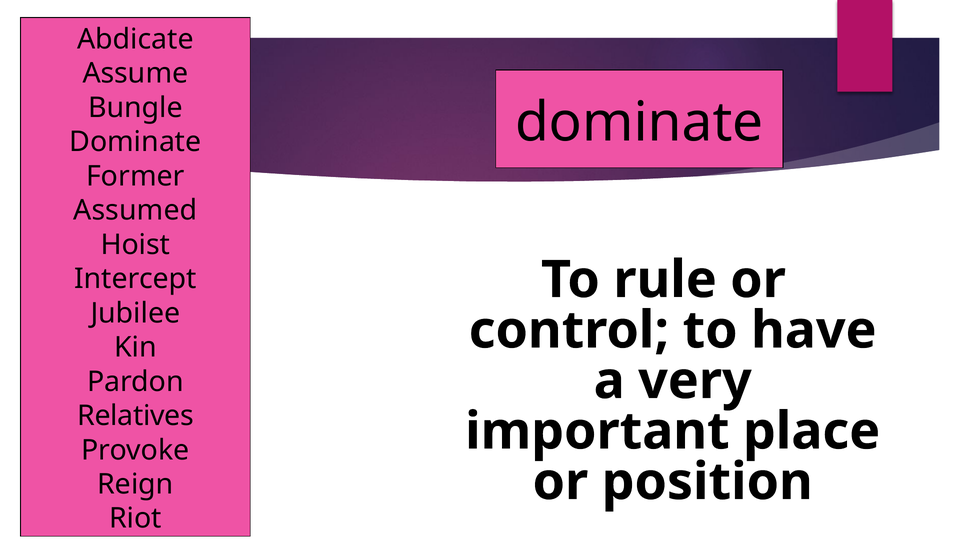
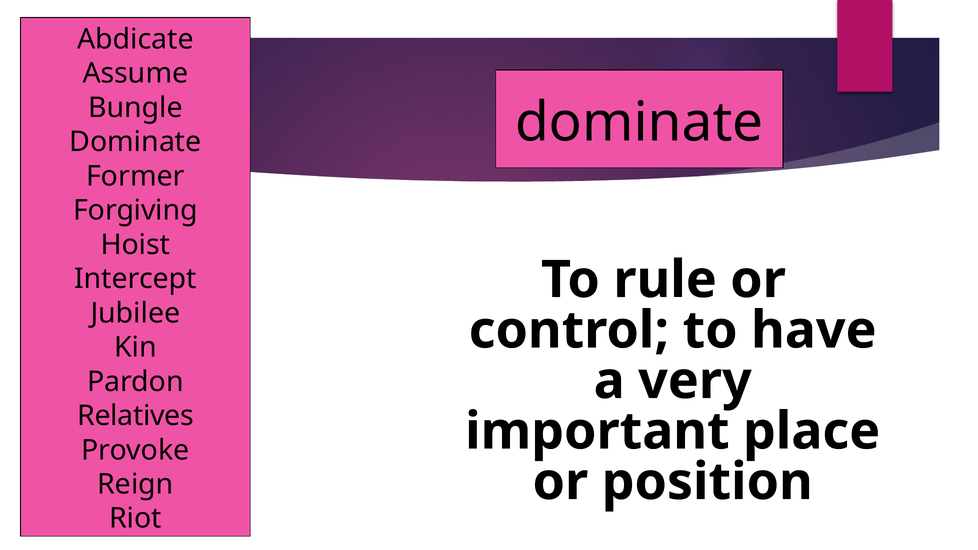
Assumed: Assumed -> Forgiving
